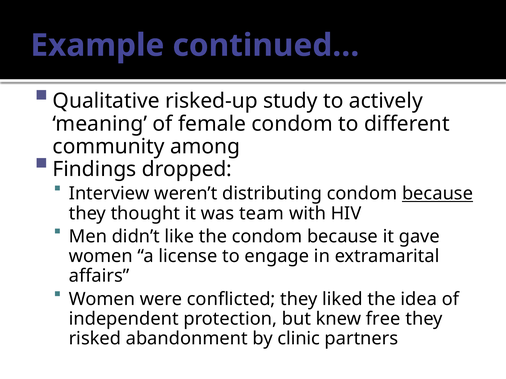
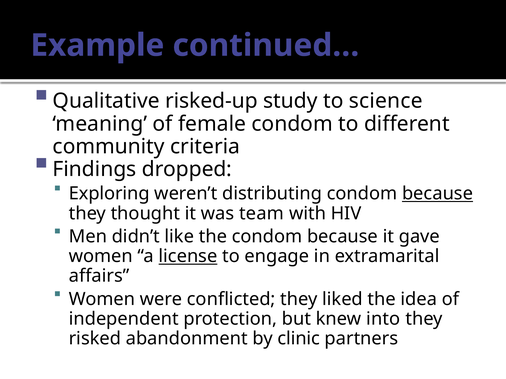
actively: actively -> science
among: among -> criteria
Interview: Interview -> Exploring
license underline: none -> present
free: free -> into
